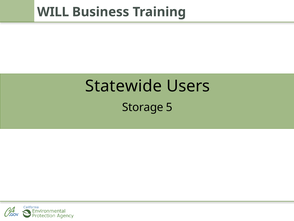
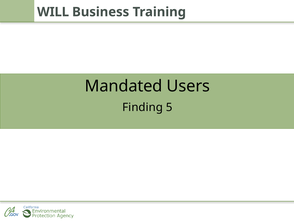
Statewide: Statewide -> Mandated
Storage: Storage -> Finding
